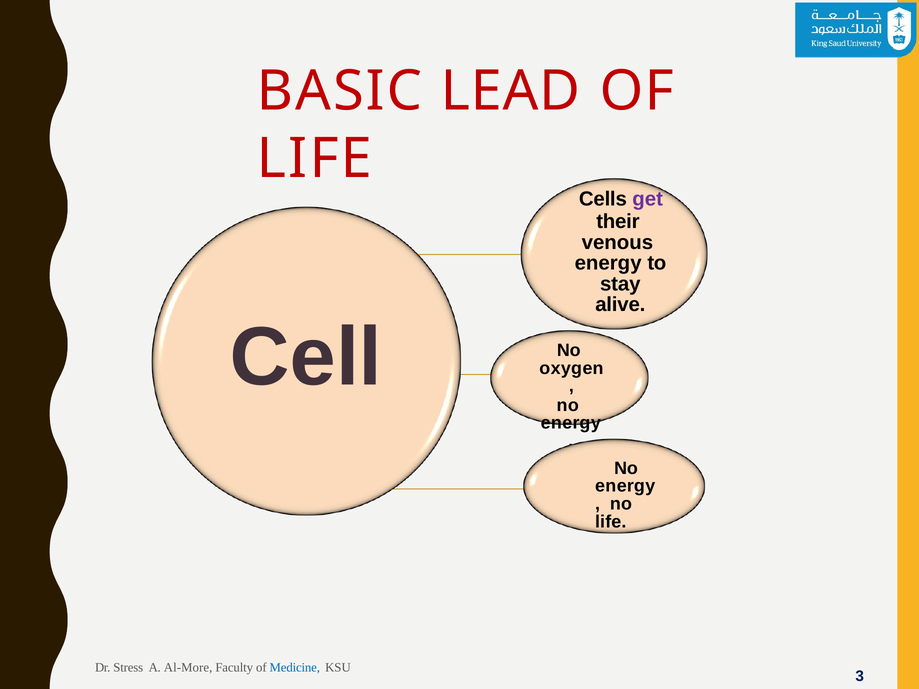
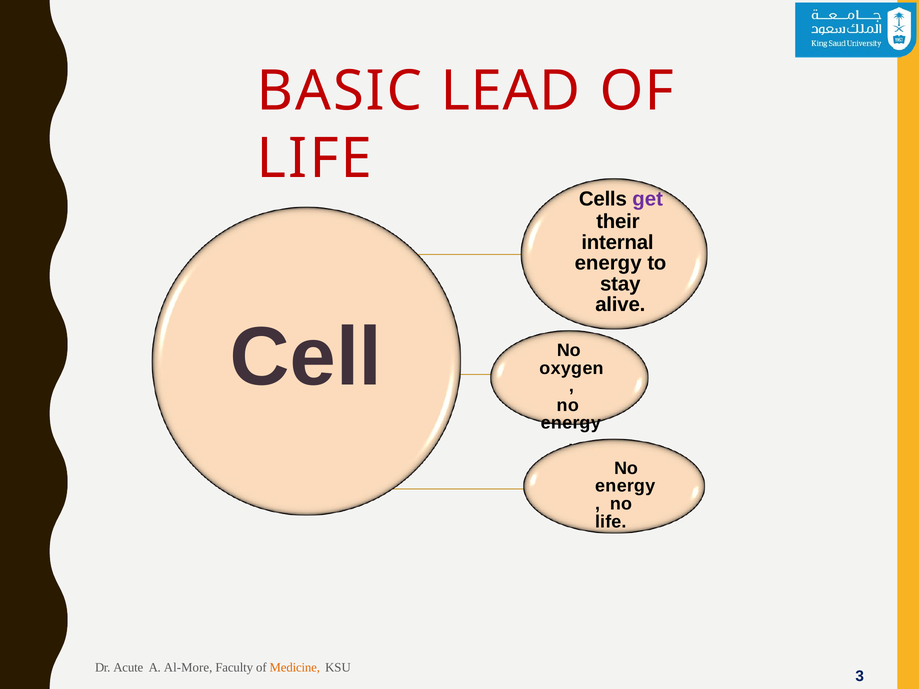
venous: venous -> internal
Stress: Stress -> Acute
Medicine colour: blue -> orange
